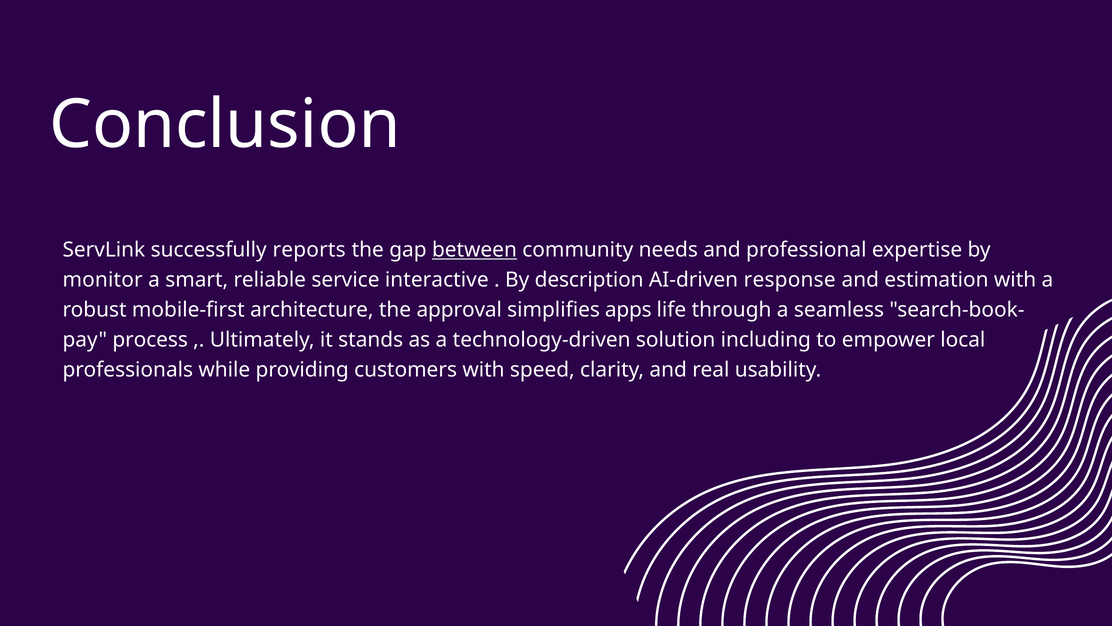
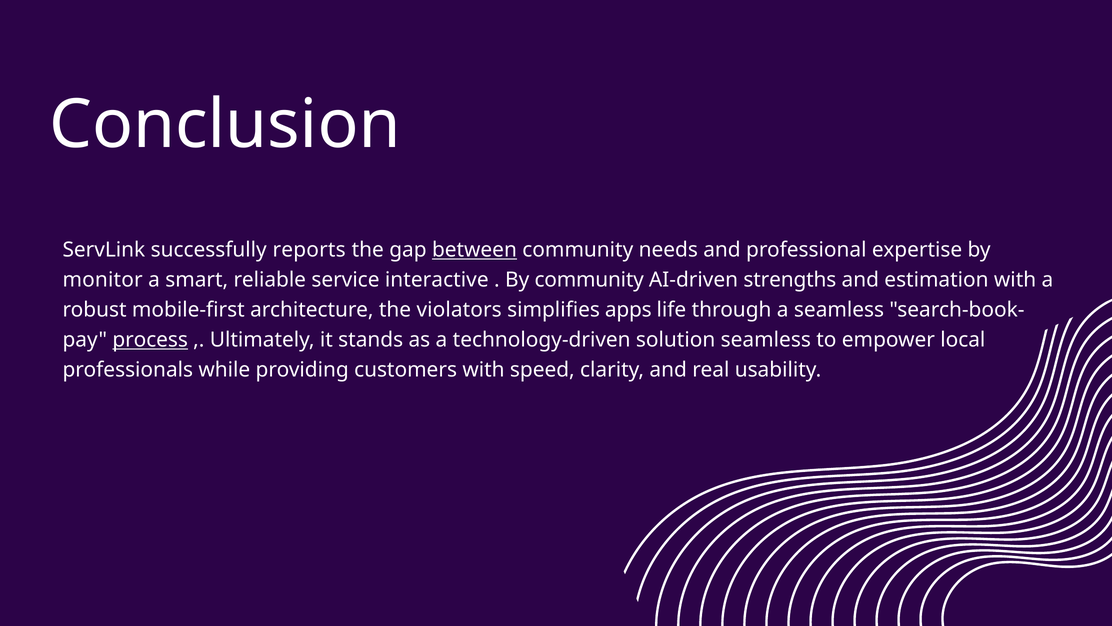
By description: description -> community
response: response -> strengths
approval: approval -> violators
process underline: none -> present
solution including: including -> seamless
